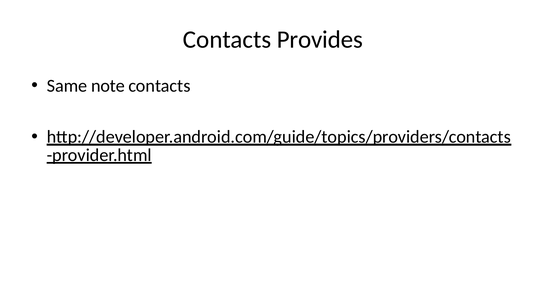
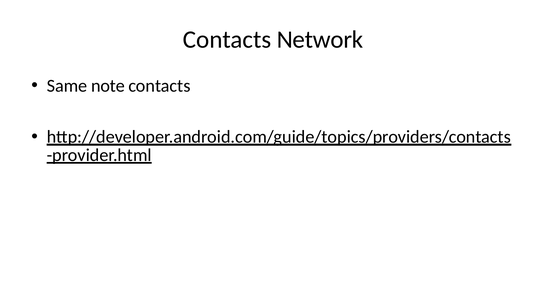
Provides: Provides -> Network
